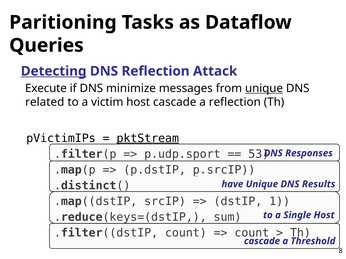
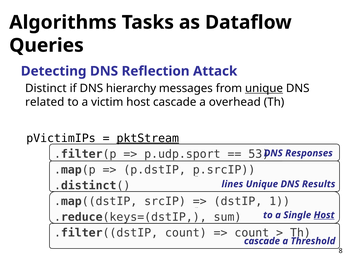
Paritioning: Paritioning -> Algorithms
Detecting underline: present -> none
Execute: Execute -> Distinct
minimize: minimize -> hierarchy
a reflection: reflection -> overhead
have: have -> lines
Host at (324, 215) underline: none -> present
